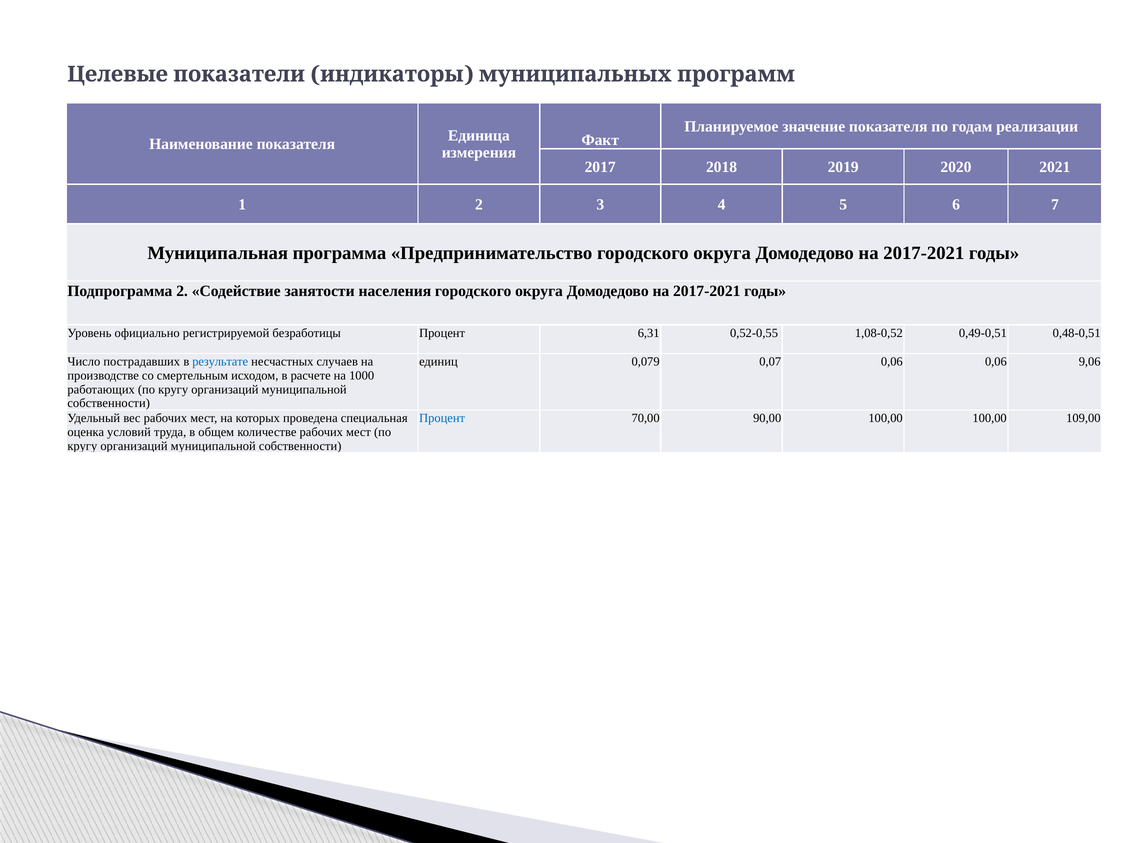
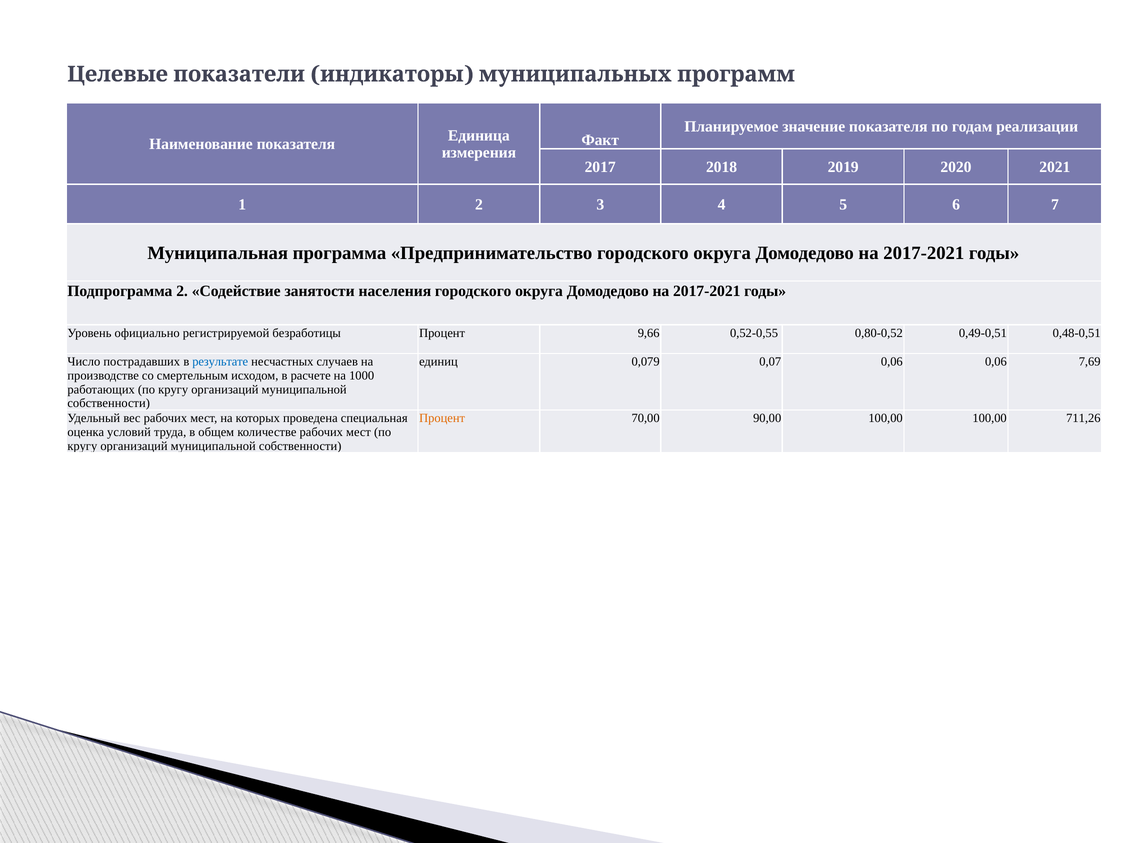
6,31: 6,31 -> 9,66
1,08-0,52: 1,08-0,52 -> 0,80-0,52
9,06: 9,06 -> 7,69
Процент at (442, 418) colour: blue -> orange
109,00: 109,00 -> 711,26
